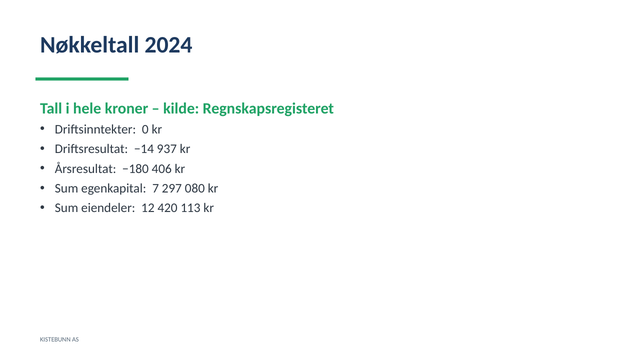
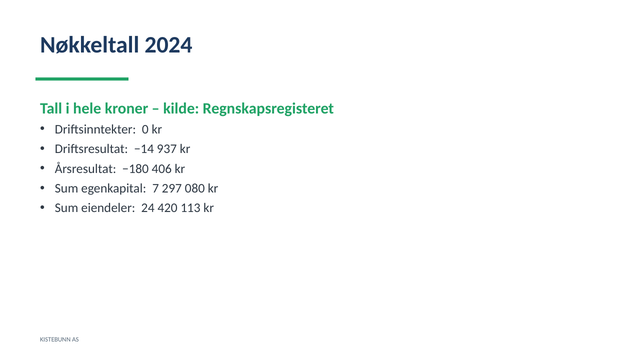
12: 12 -> 24
